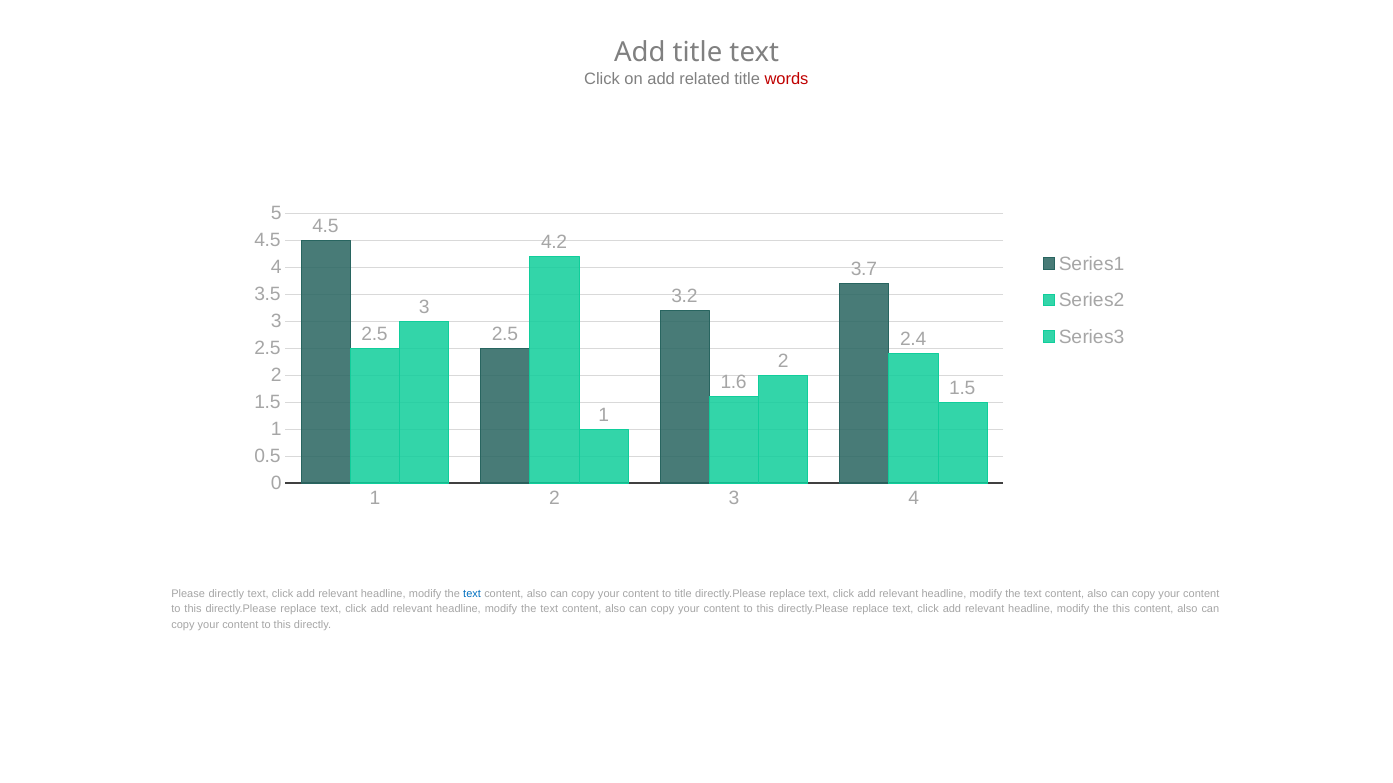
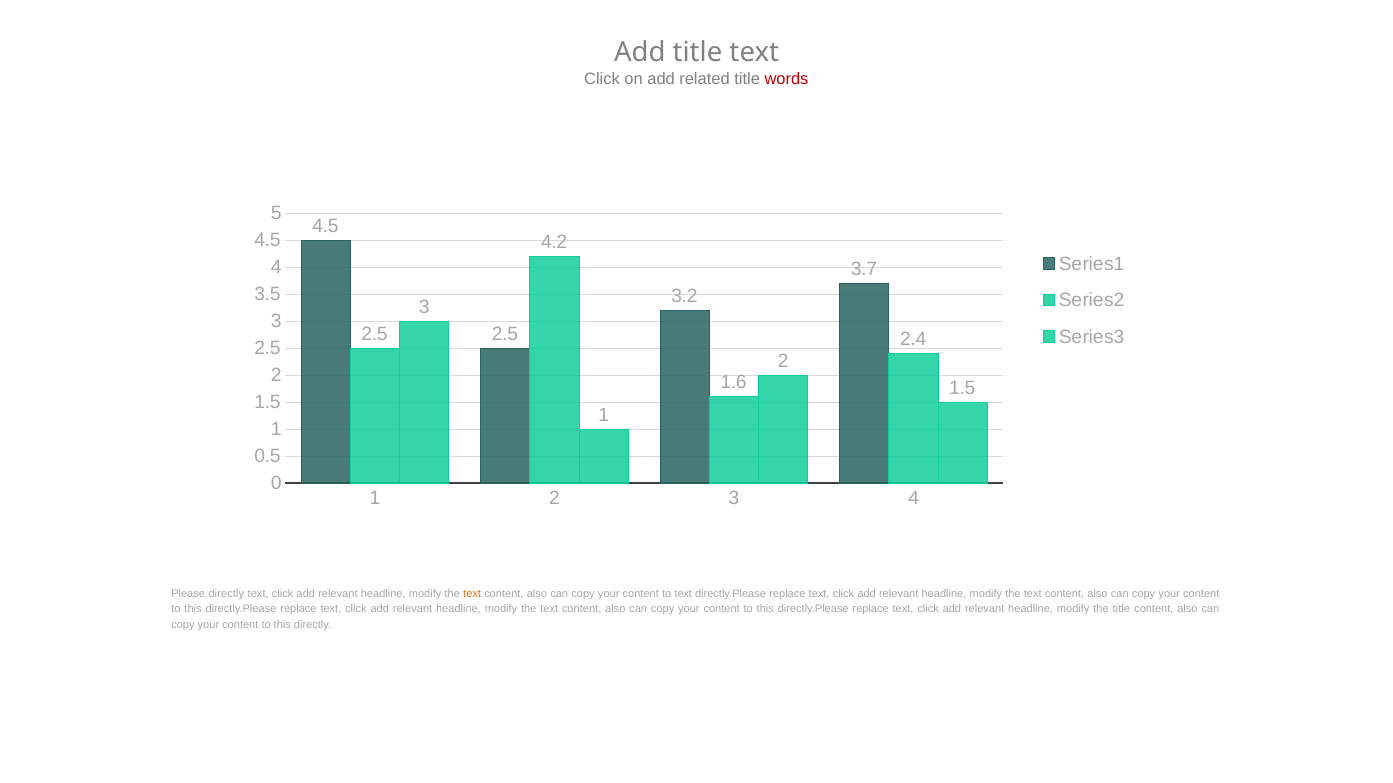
text at (472, 594) colour: blue -> orange
to title: title -> text
the this: this -> title
